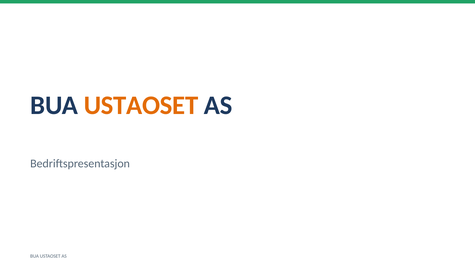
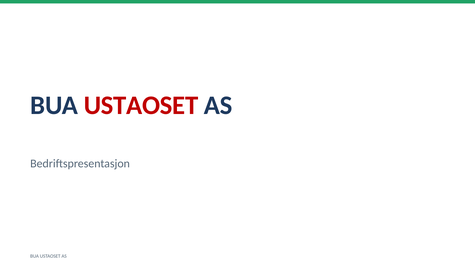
USTAOSET at (141, 105) colour: orange -> red
